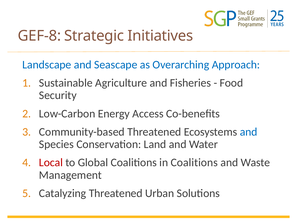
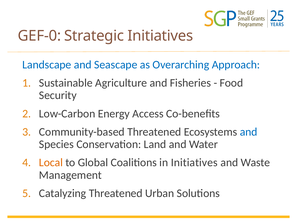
GEF-8: GEF-8 -> GEF-0
Local colour: red -> orange
in Coalitions: Coalitions -> Initiatives
